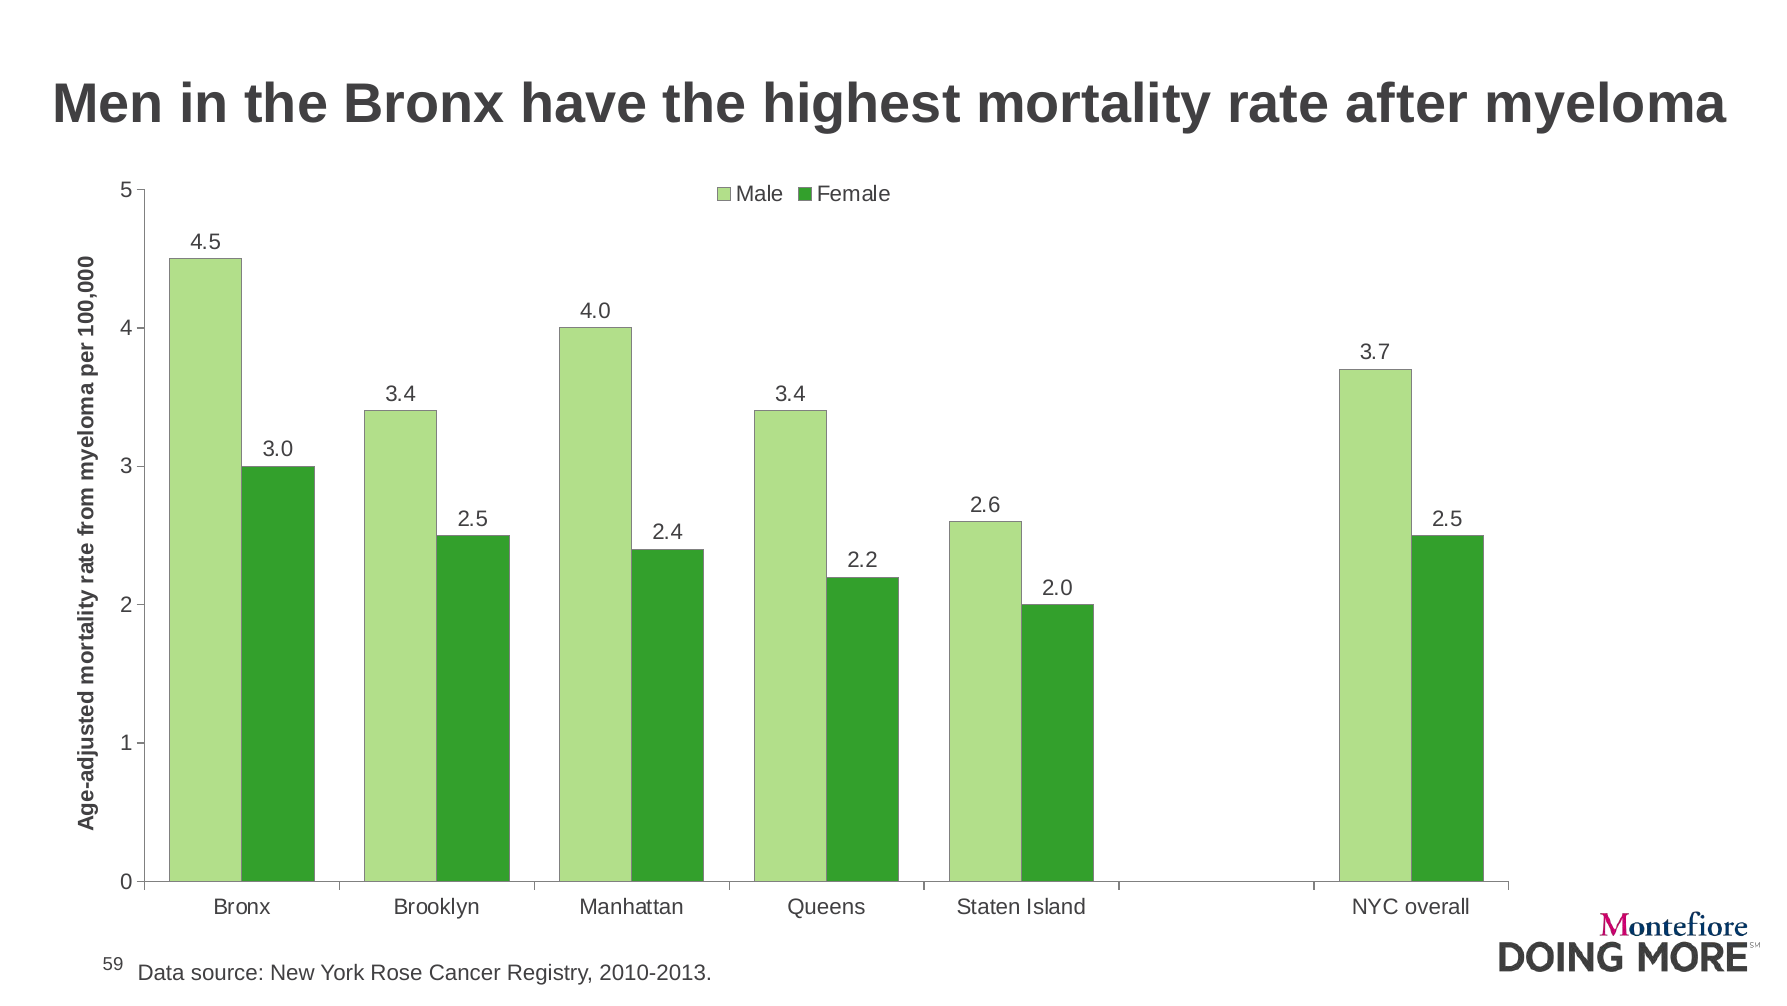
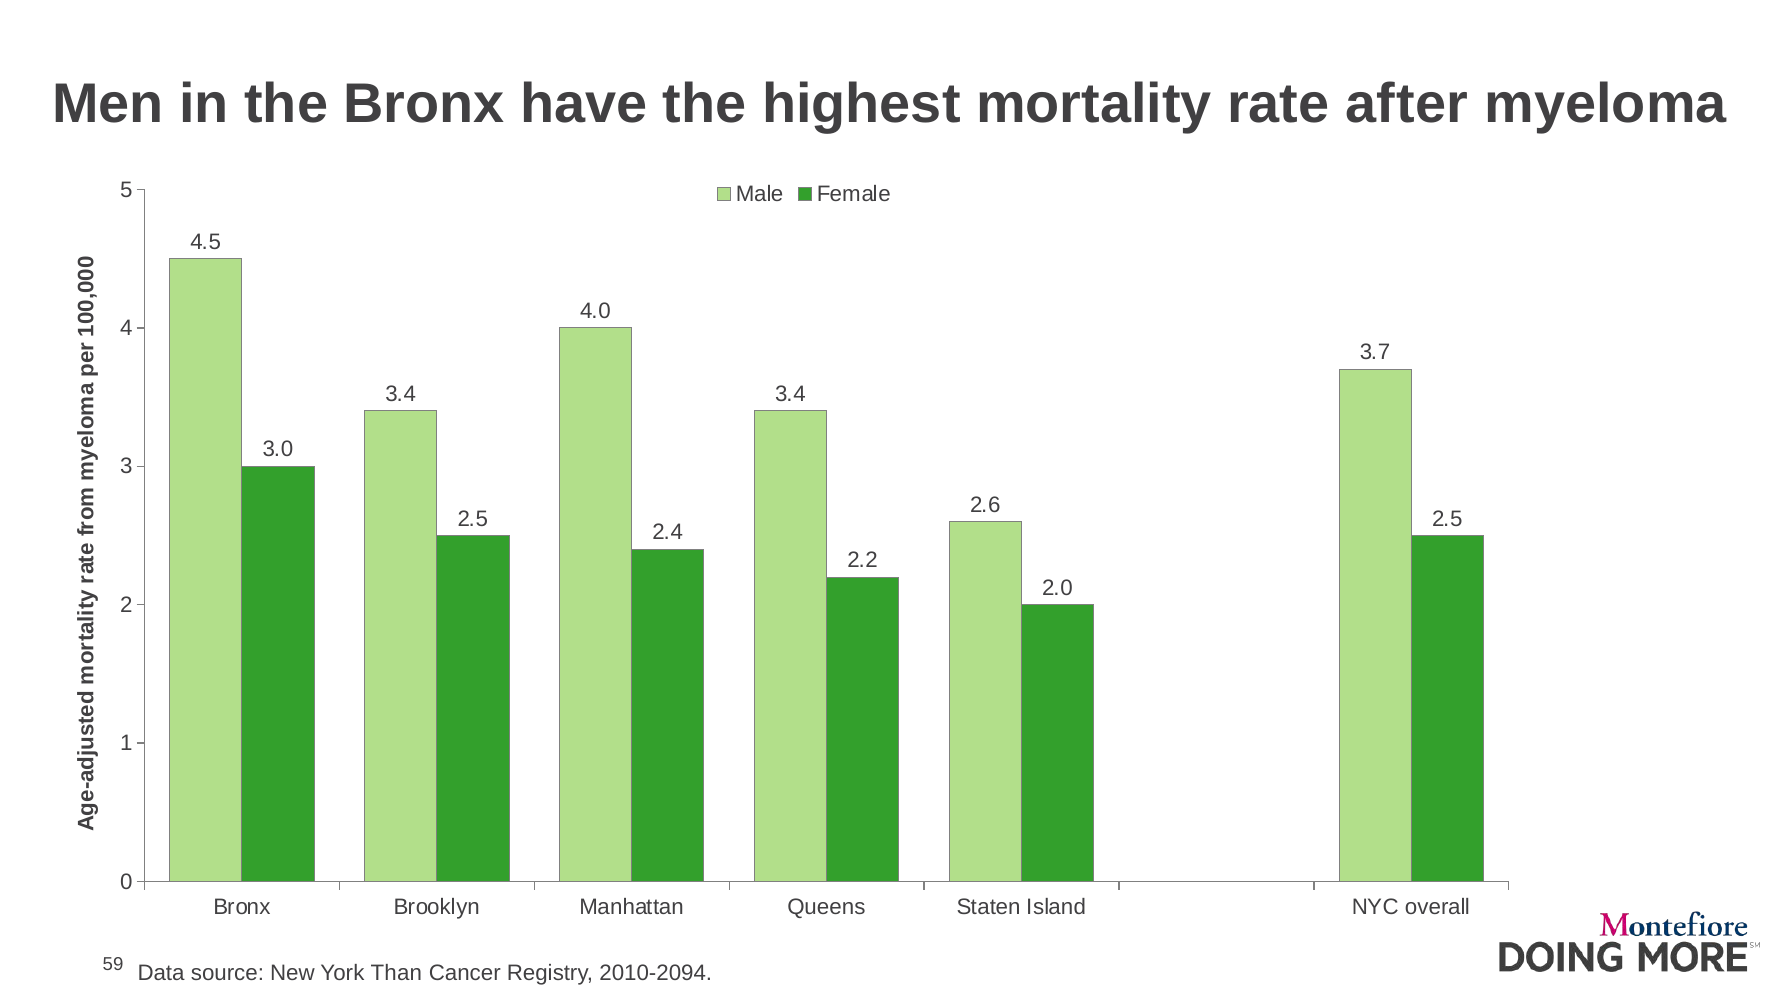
Rose: Rose -> Than
2010-2013: 2010-2013 -> 2010-2094
